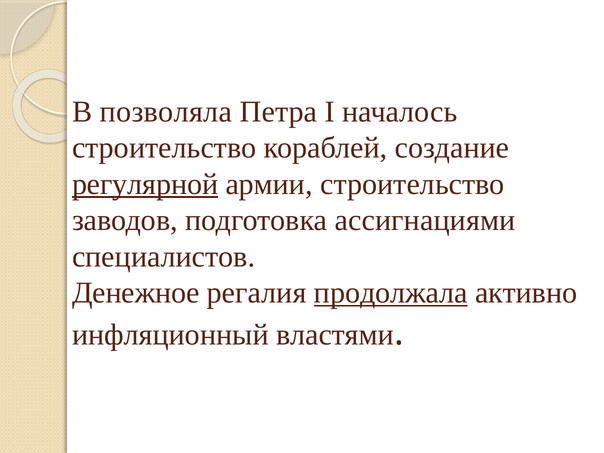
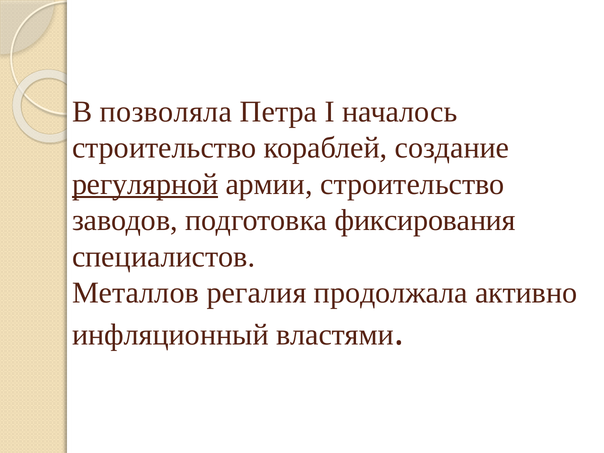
ассигнациями: ассигнациями -> фиксирования
Денежное: Денежное -> Металлов
продолжала underline: present -> none
